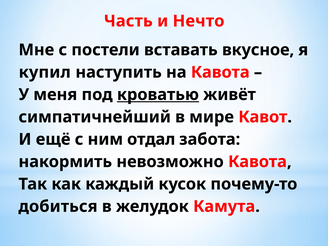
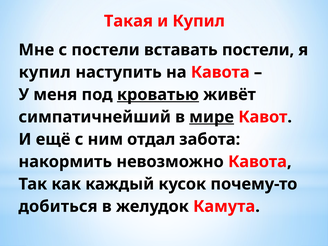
Часть: Часть -> Такая
и Нечто: Нечто -> Купил
вставать вкусное: вкусное -> постели
мире underline: none -> present
